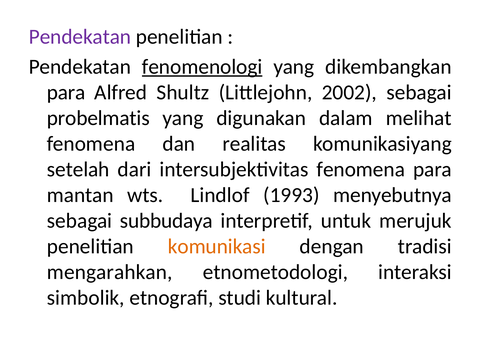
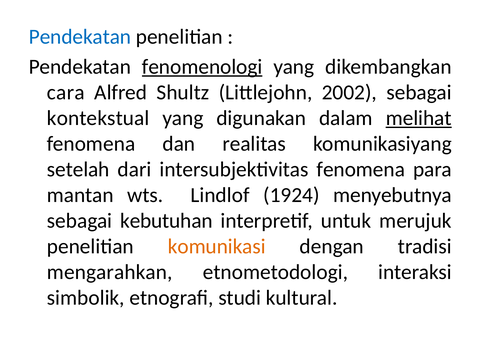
Pendekatan at (80, 37) colour: purple -> blue
para at (66, 92): para -> cara
probelmatis: probelmatis -> kontekstual
melihat underline: none -> present
1993: 1993 -> 1924
subbudaya: subbudaya -> kebutuhan
